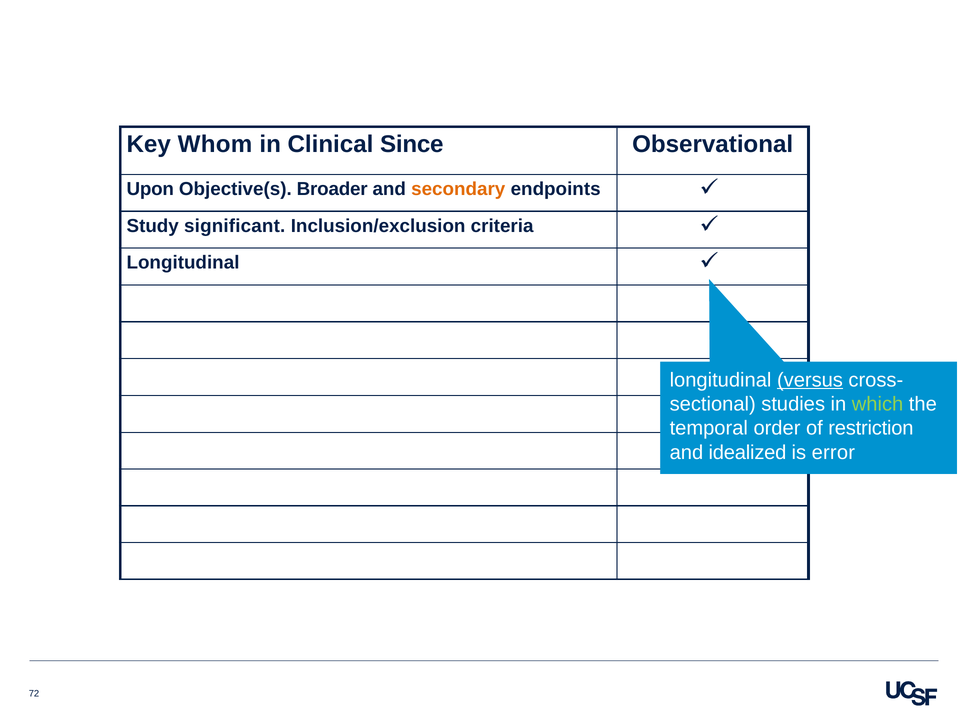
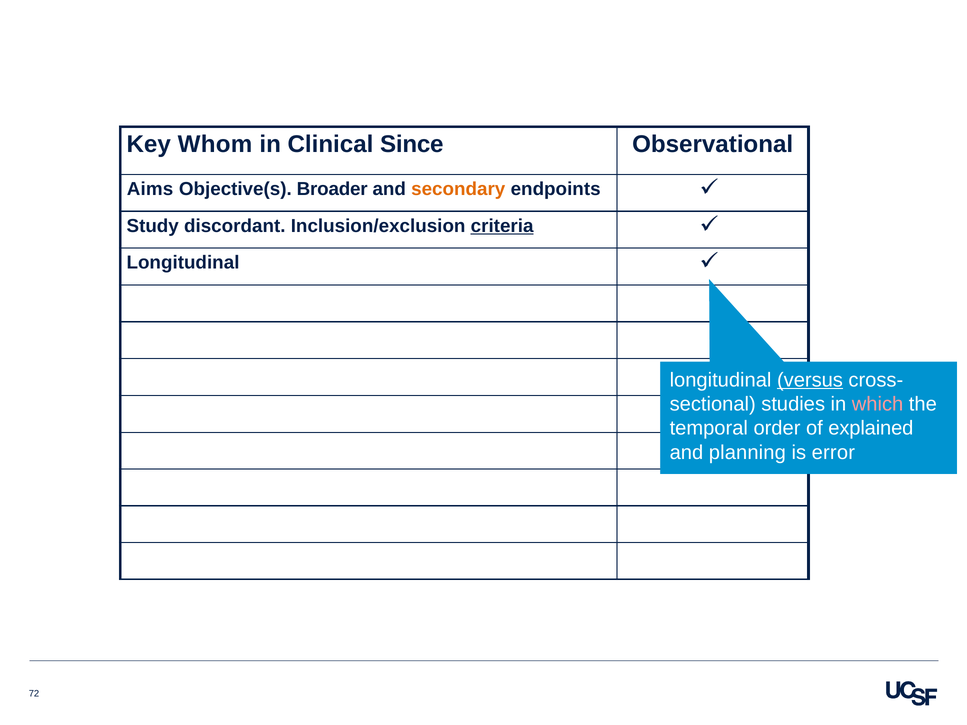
Upon: Upon -> Aims
significant: significant -> discordant
criteria underline: none -> present
which colour: light green -> pink
restriction: restriction -> explained
idealized: idealized -> planning
